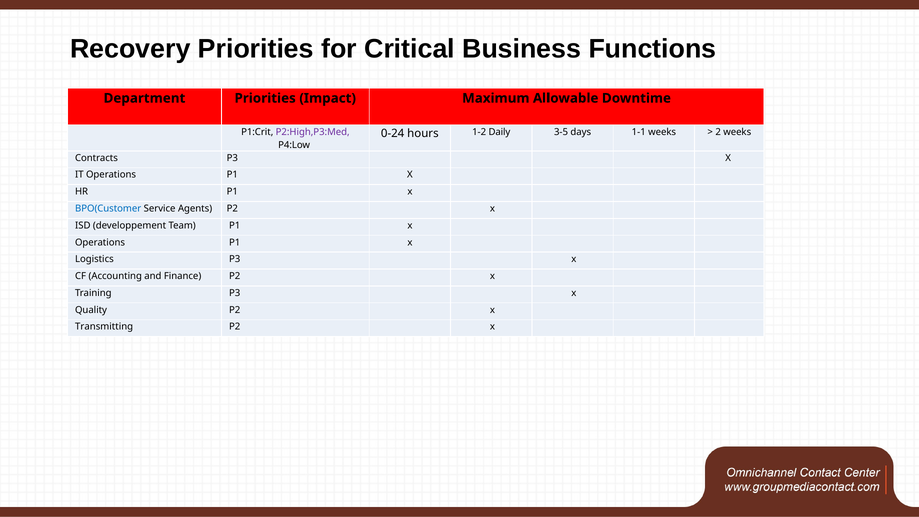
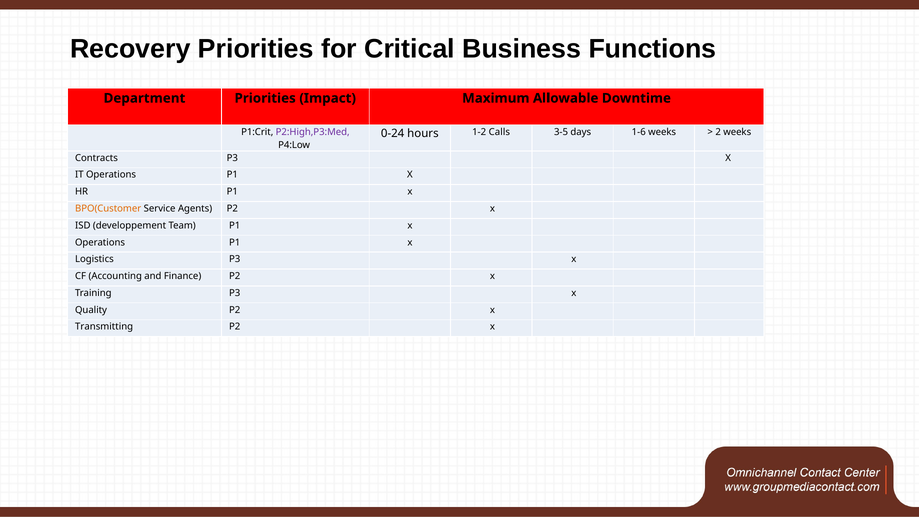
Daily: Daily -> Calls
1-1: 1-1 -> 1-6
BPO(Customer colour: blue -> orange
